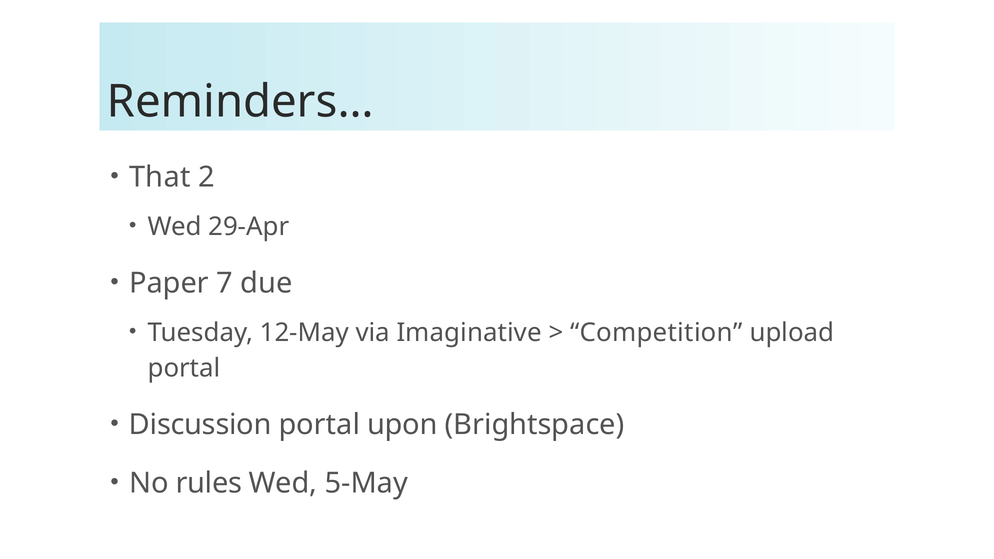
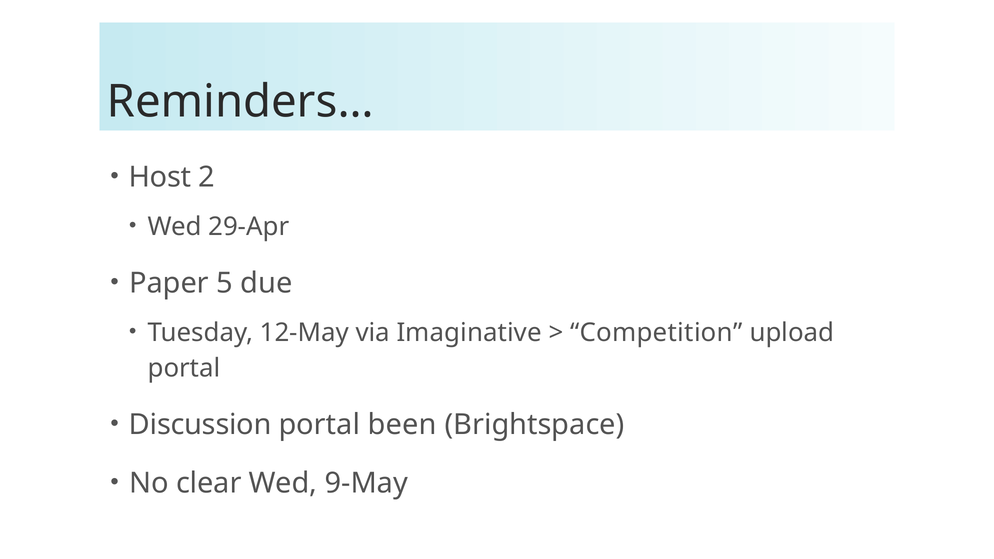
That: That -> Host
7: 7 -> 5
upon: upon -> been
rules: rules -> clear
5-May: 5-May -> 9-May
